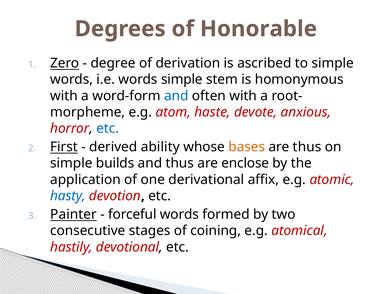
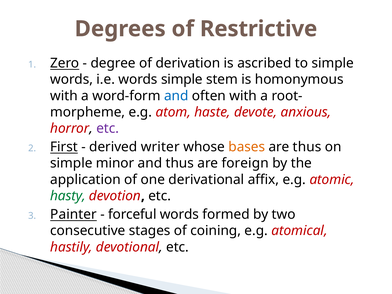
Honorable: Honorable -> Restrictive
etc at (108, 128) colour: blue -> purple
ability: ability -> writer
builds: builds -> minor
enclose: enclose -> foreign
hasty colour: blue -> green
